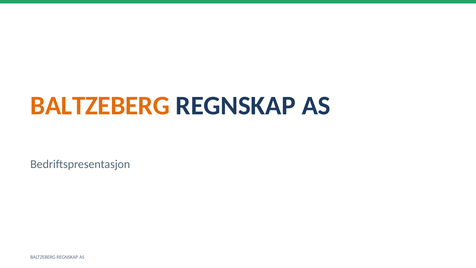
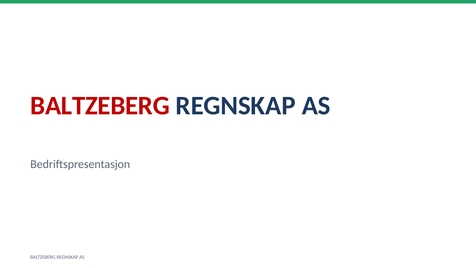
BALTZEBERG at (100, 106) colour: orange -> red
